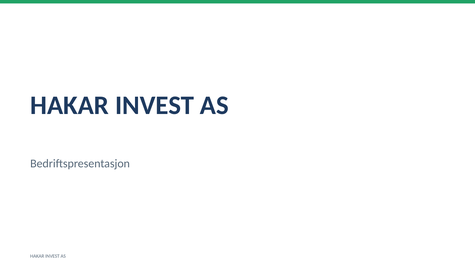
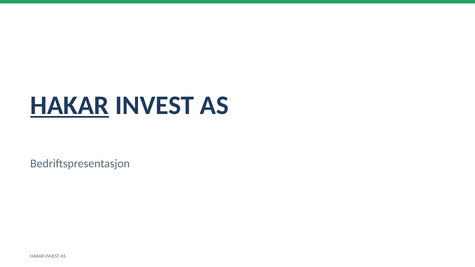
HAKAR at (70, 105) underline: none -> present
